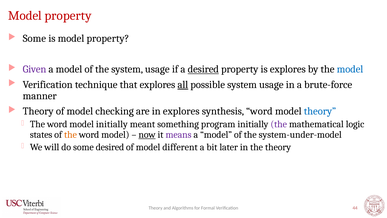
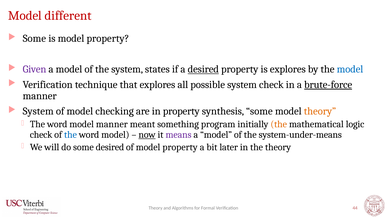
property at (68, 16): property -> different
the system usage: usage -> states
all underline: present -> none
possible system usage: usage -> check
brute-force underline: none -> present
Theory at (38, 111): Theory -> System
in explores: explores -> property
synthesis word: word -> some
theory at (320, 111) colour: blue -> orange
model initially: initially -> manner
the at (279, 124) colour: purple -> orange
states at (41, 134): states -> check
the at (70, 134) colour: orange -> blue
system-under-model: system-under-model -> system-under-means
of model different: different -> property
